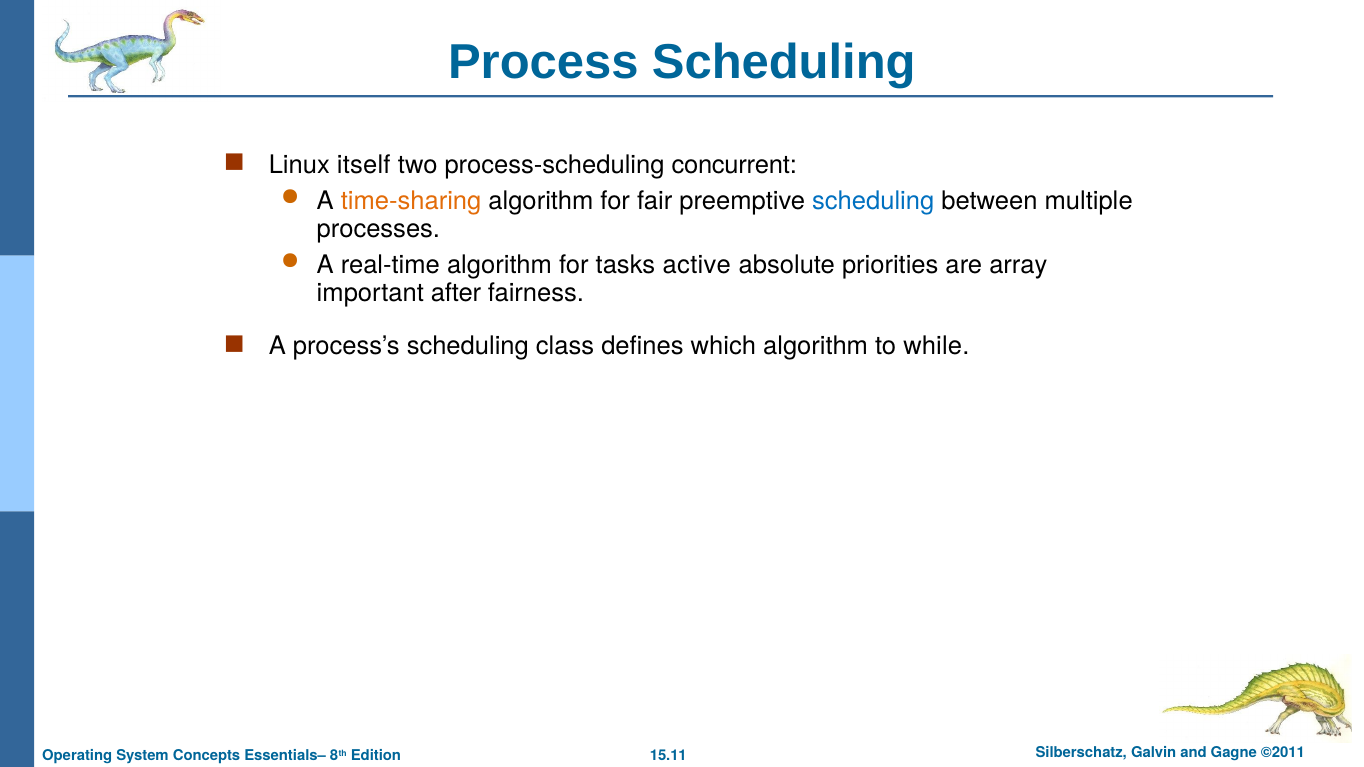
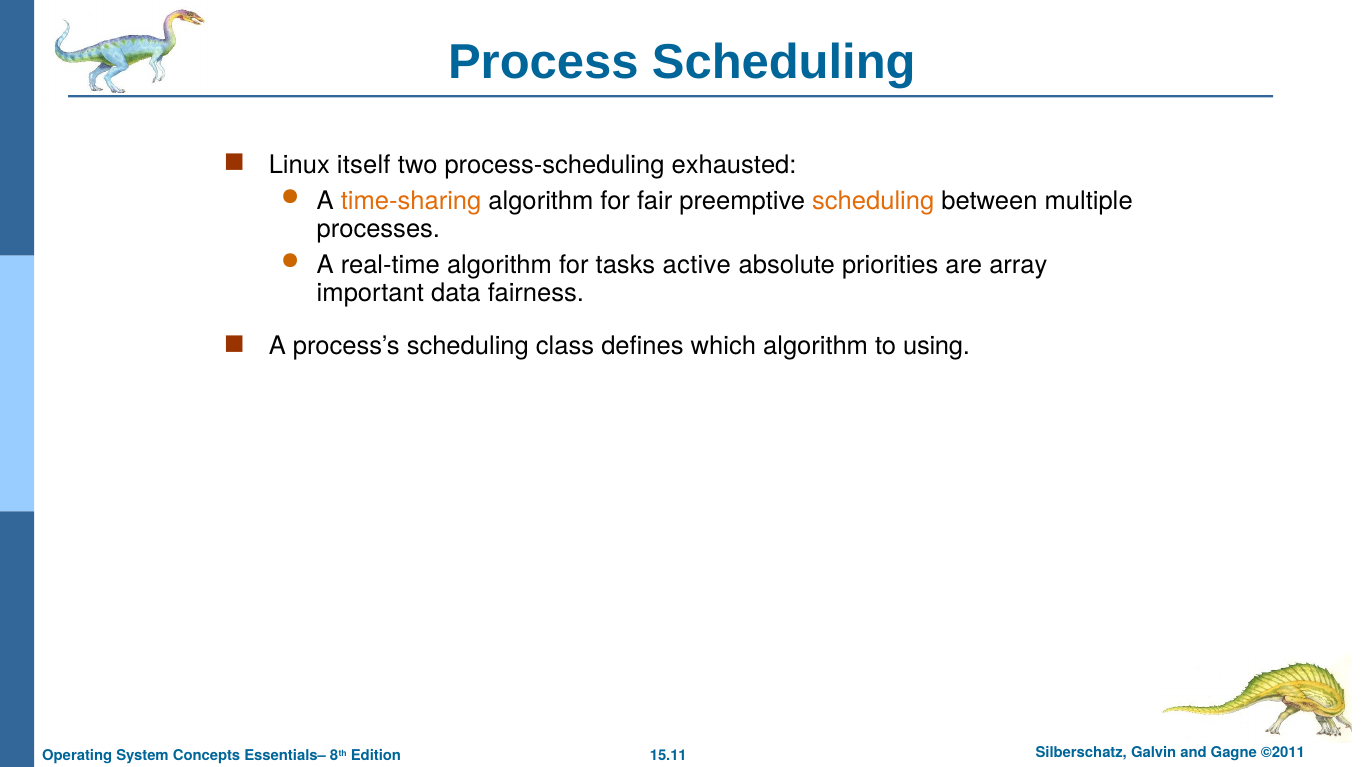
concurrent: concurrent -> exhausted
scheduling at (873, 201) colour: blue -> orange
after: after -> data
while: while -> using
